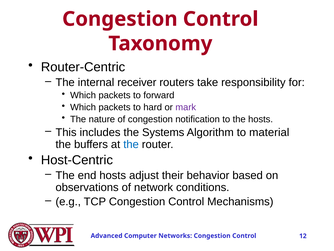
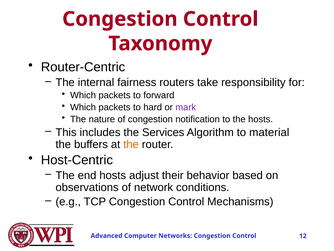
receiver: receiver -> fairness
Systems: Systems -> Services
the at (131, 144) colour: blue -> orange
